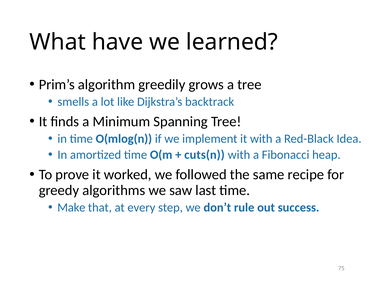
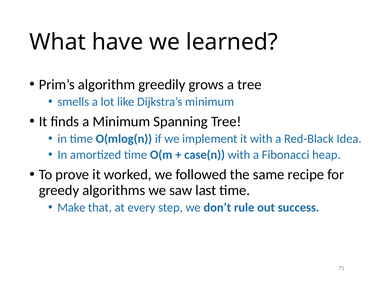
Dijkstra’s backtrack: backtrack -> minimum
cuts(n: cuts(n -> case(n
